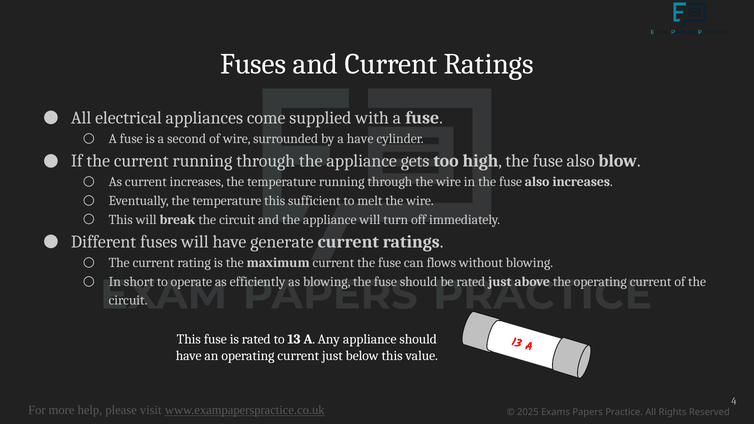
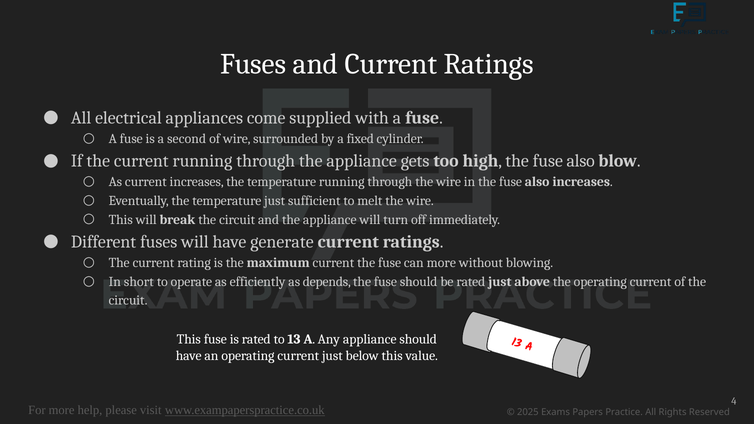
a have: have -> fixed
temperature this: this -> just
can flows: flows -> more
as blowing: blowing -> depends
